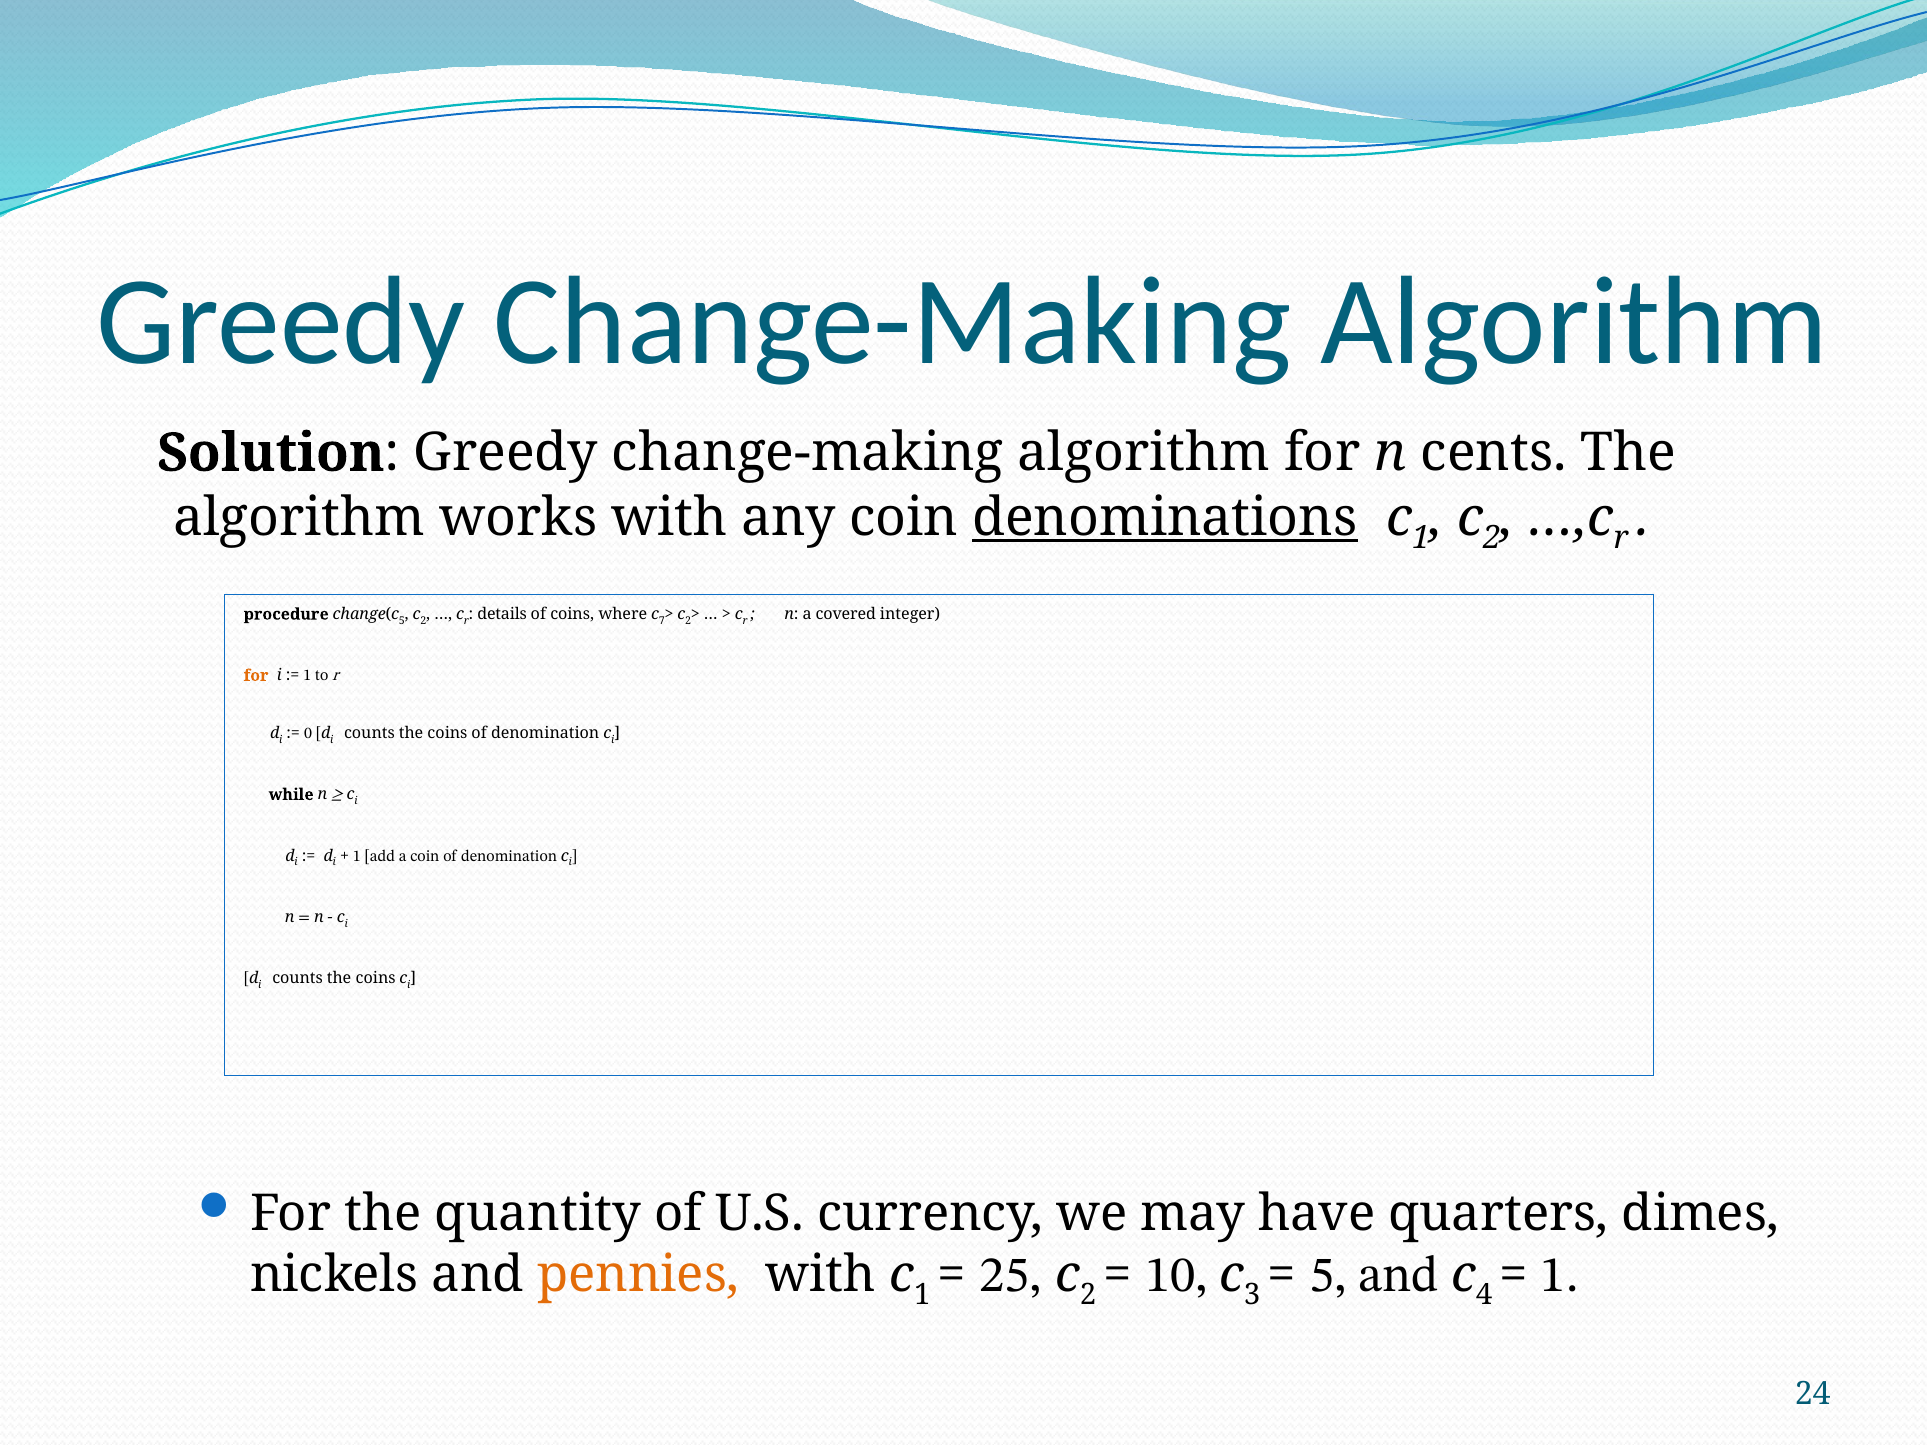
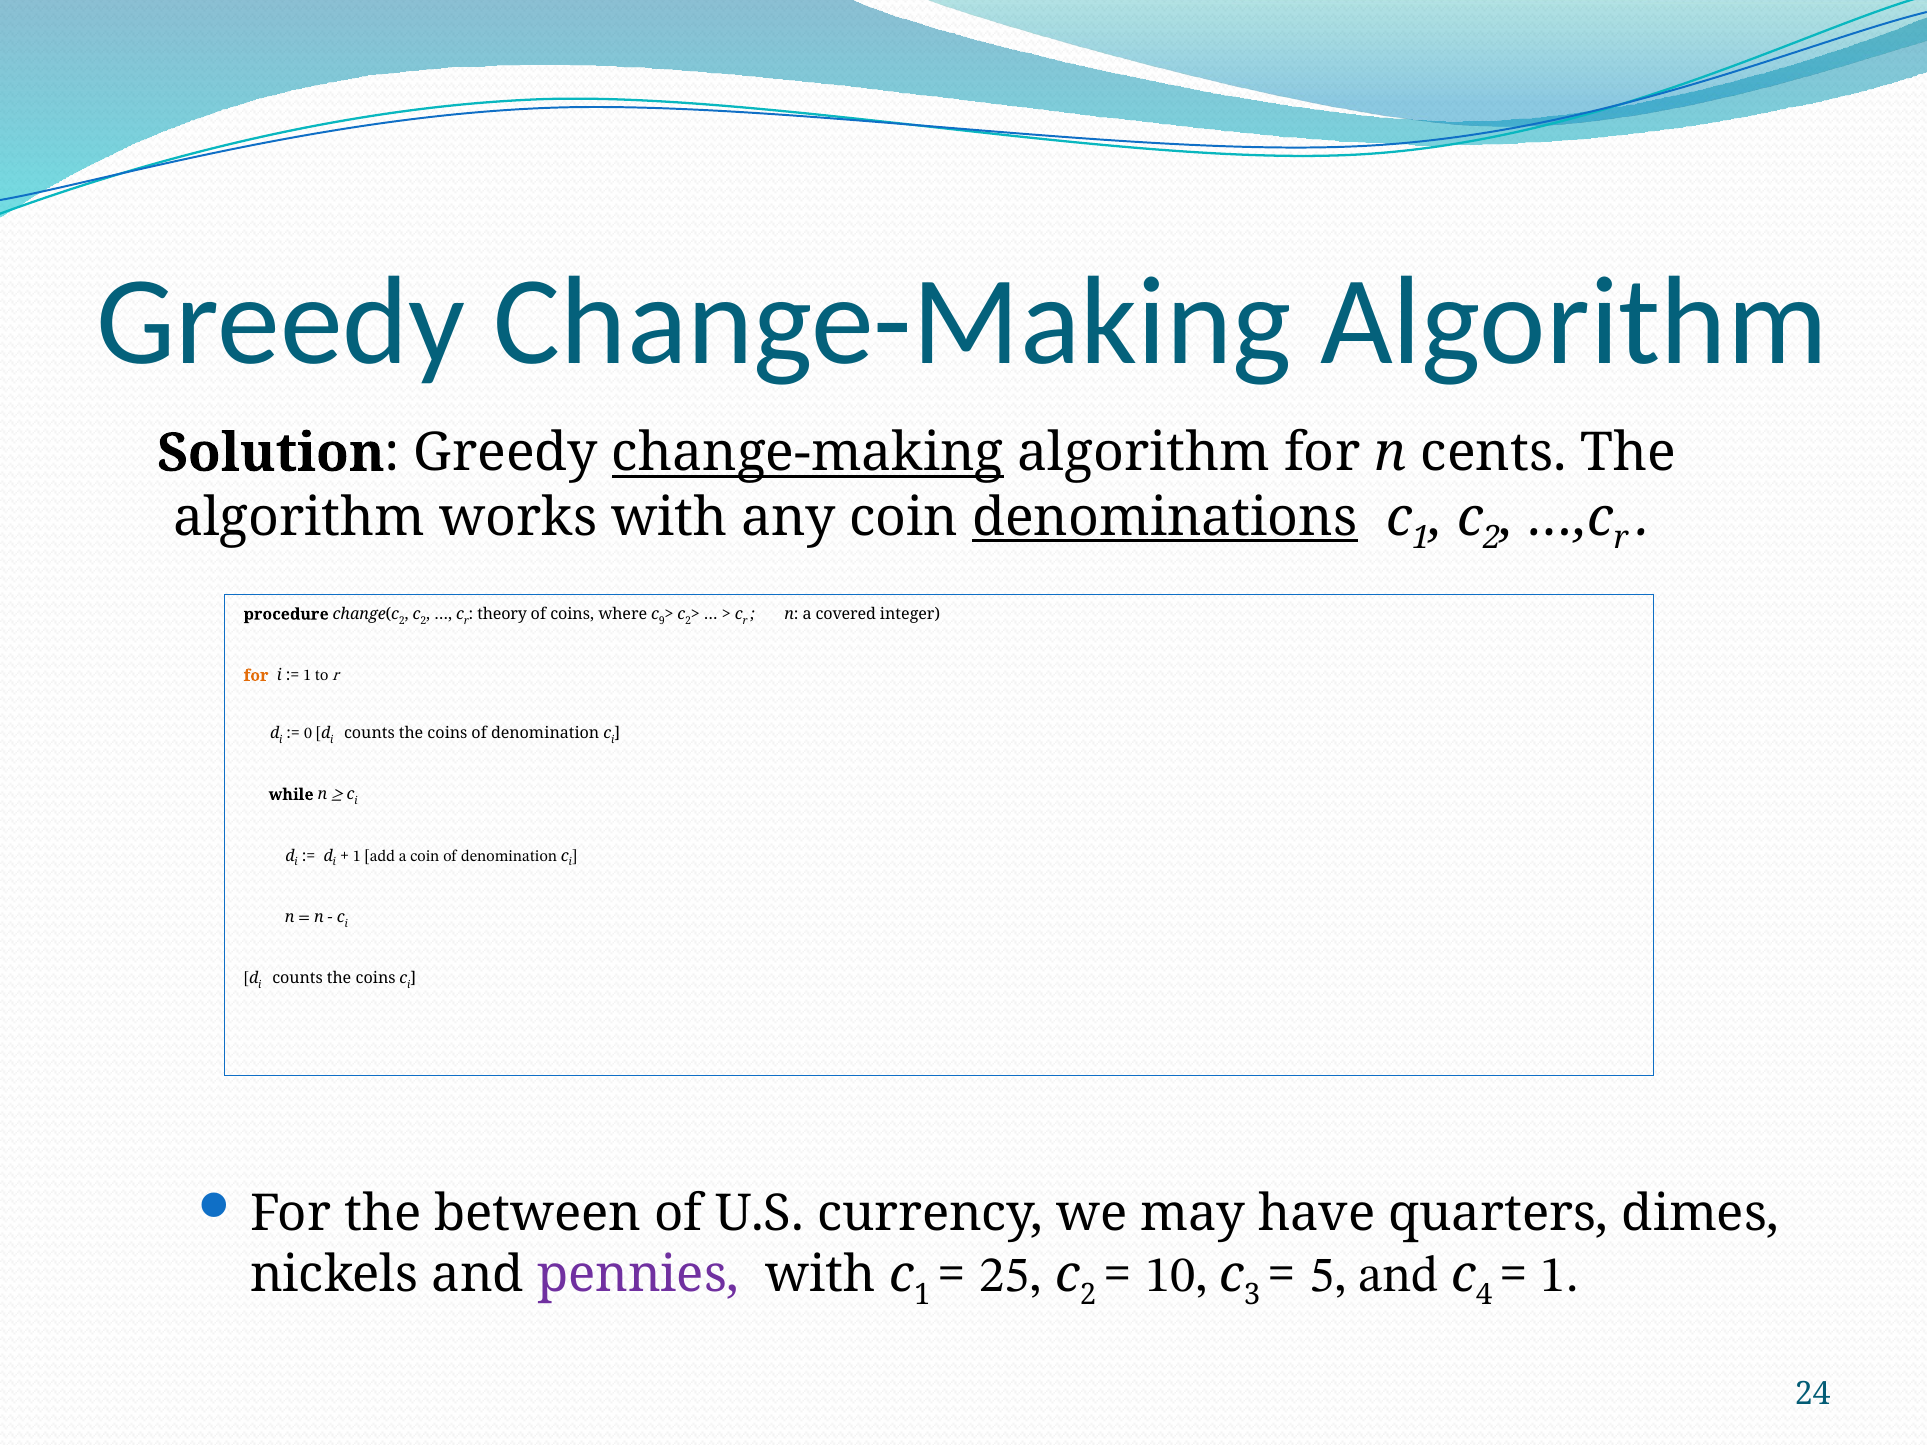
change-making at (808, 453) underline: none -> present
5 at (402, 621): 5 -> 2
details: details -> theory
7: 7 -> 9
quantity: quantity -> between
pennies colour: orange -> purple
